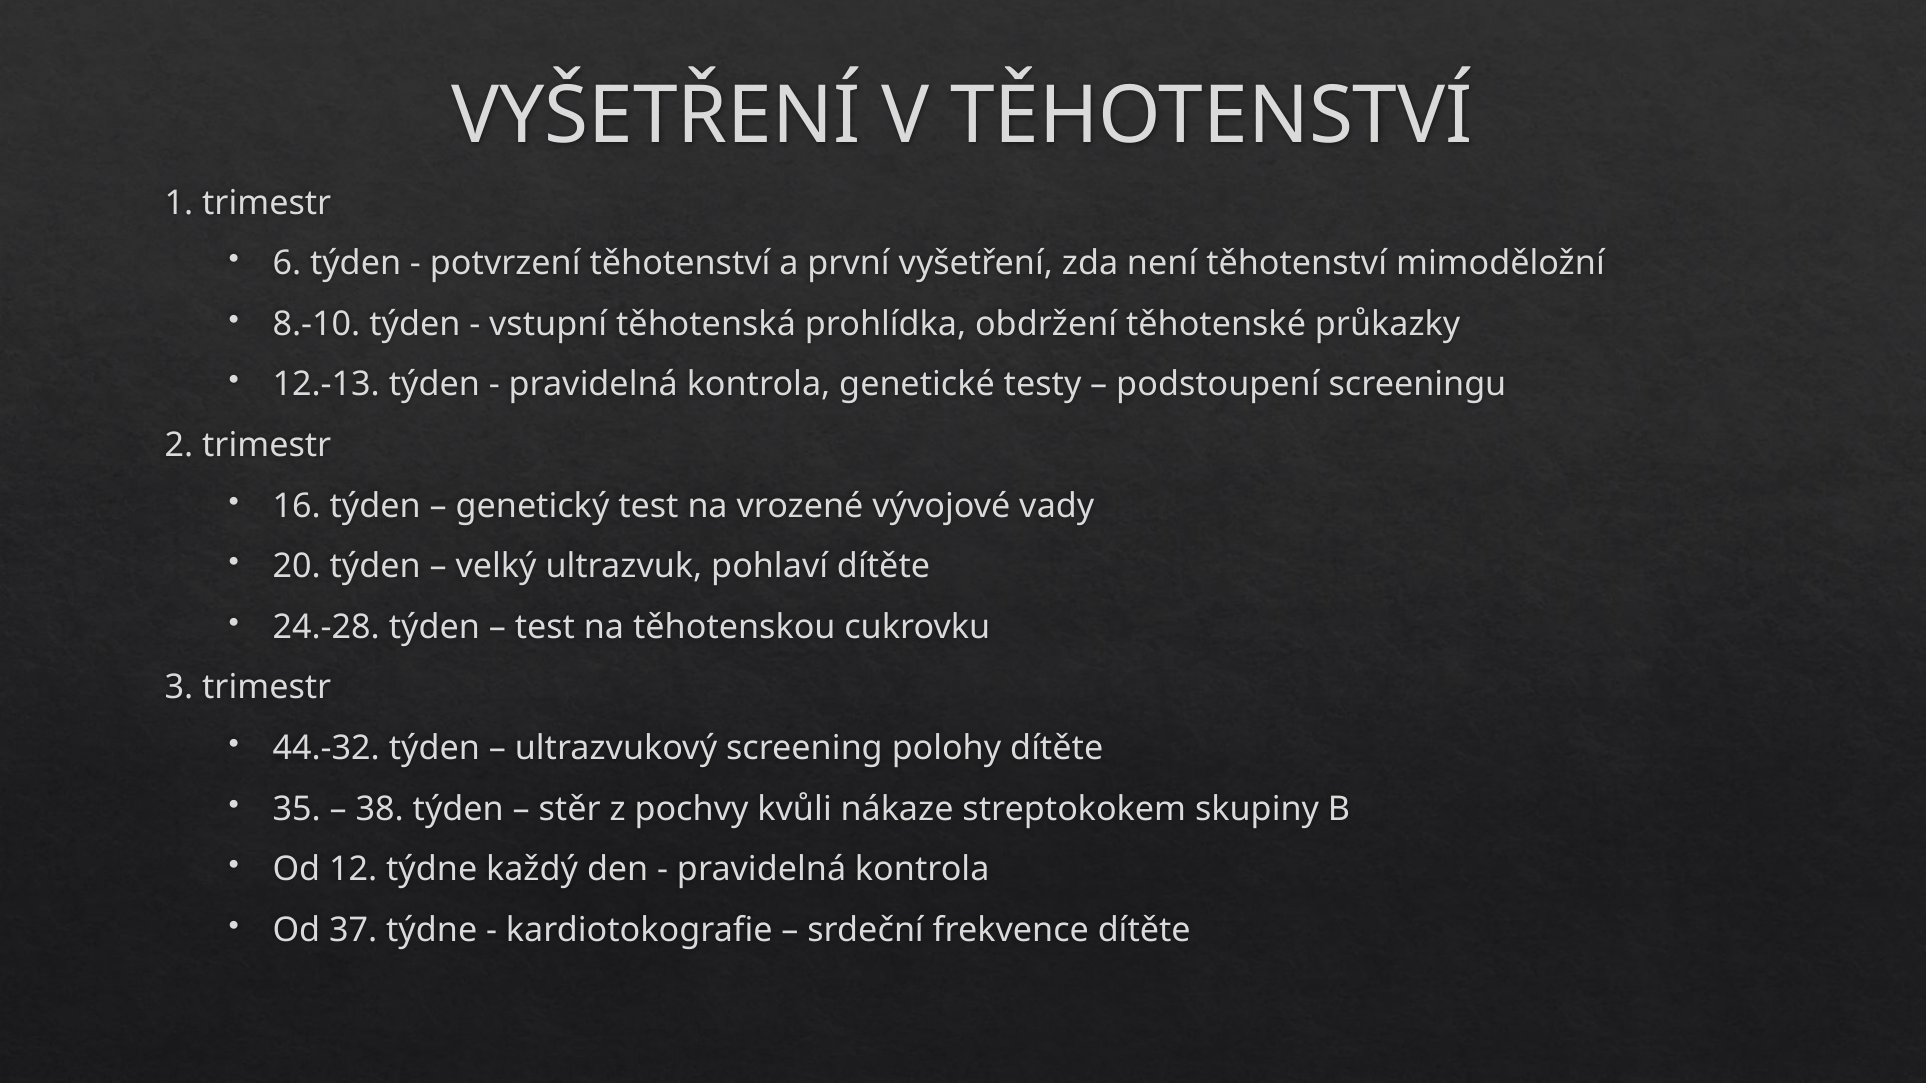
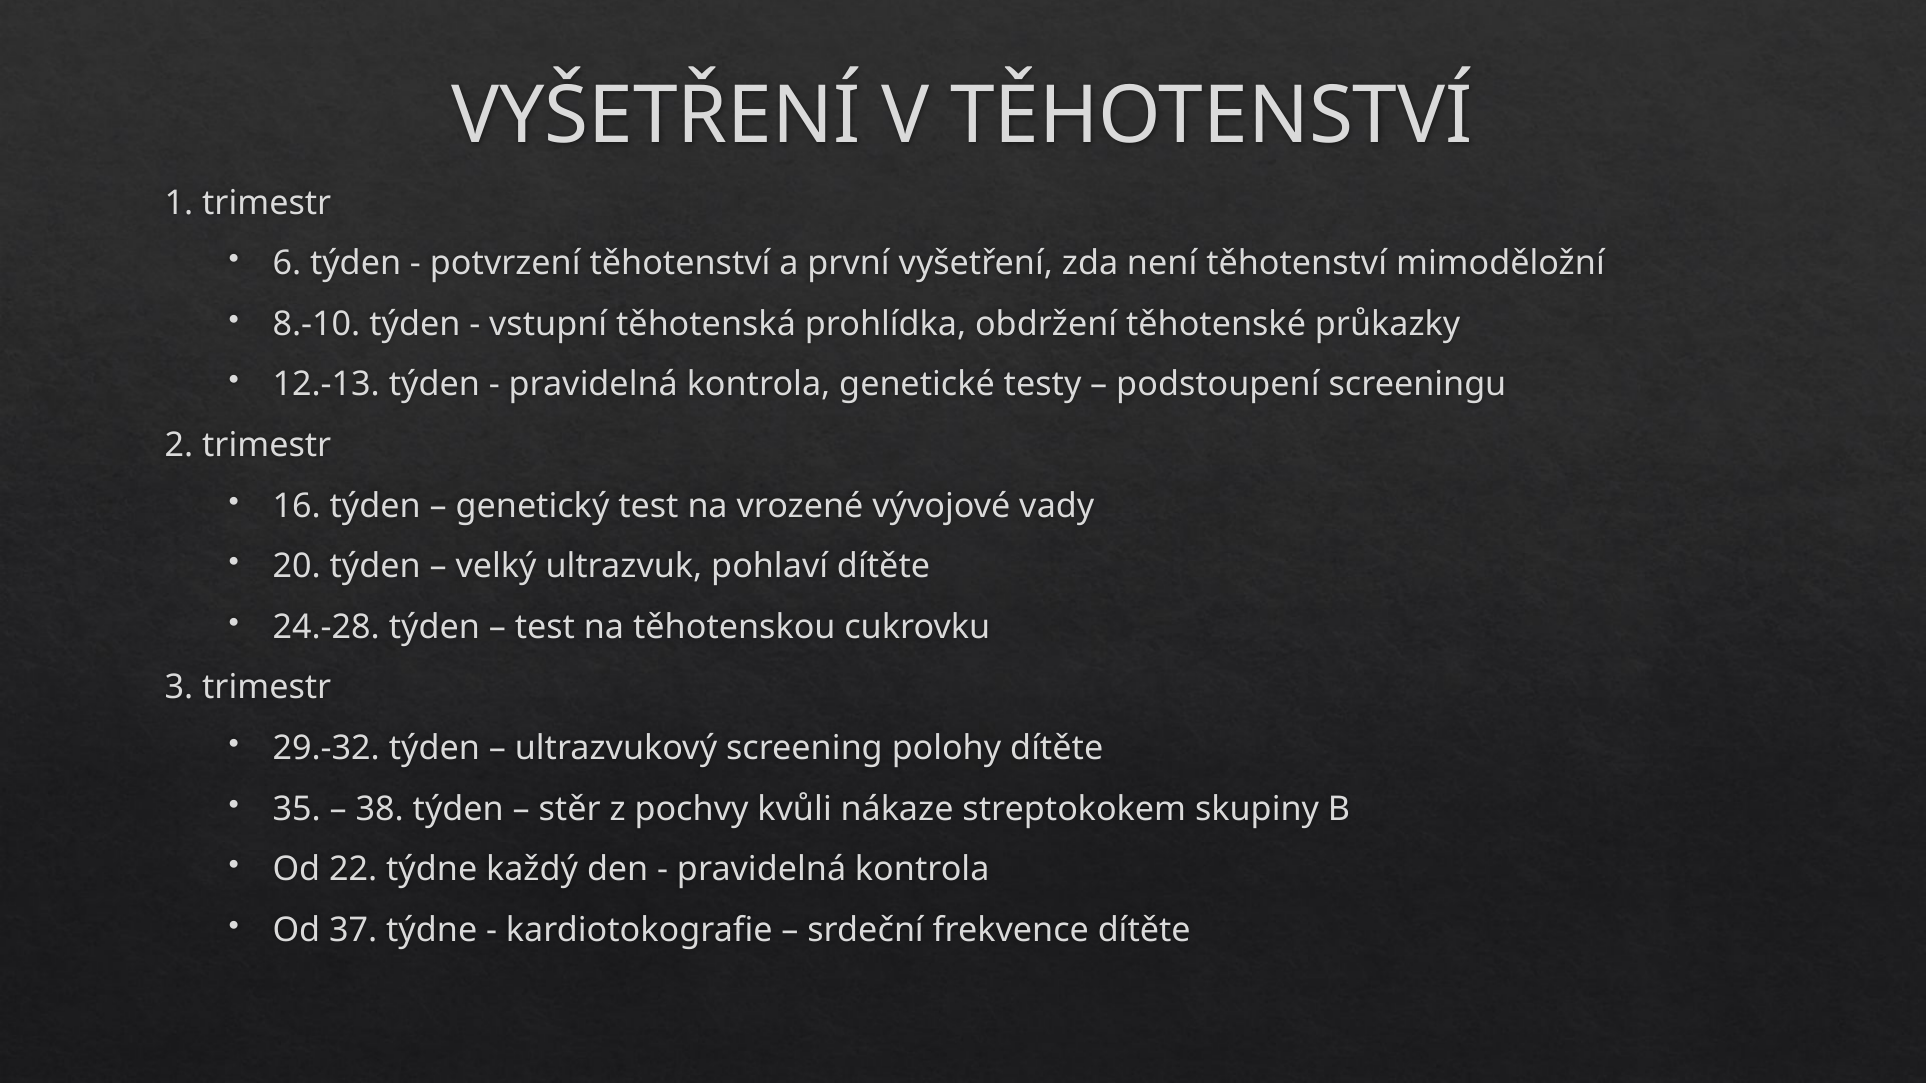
44.-32: 44.-32 -> 29.-32
12: 12 -> 22
